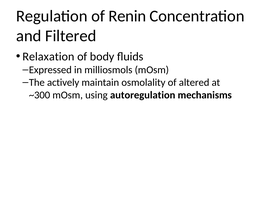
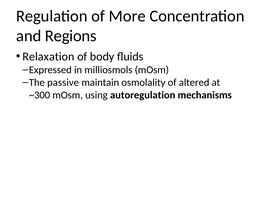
Renin: Renin -> More
Filtered: Filtered -> Regions
actively: actively -> passive
